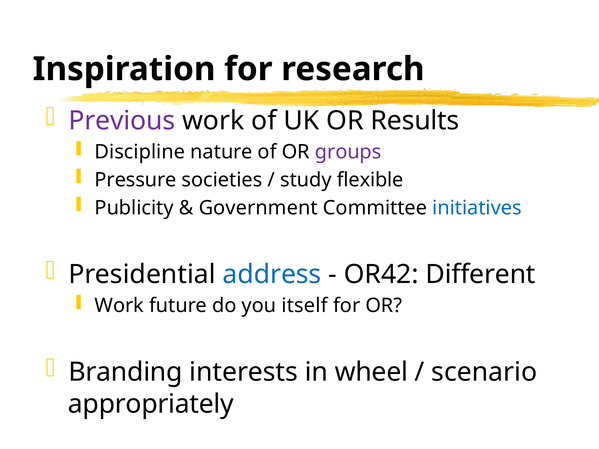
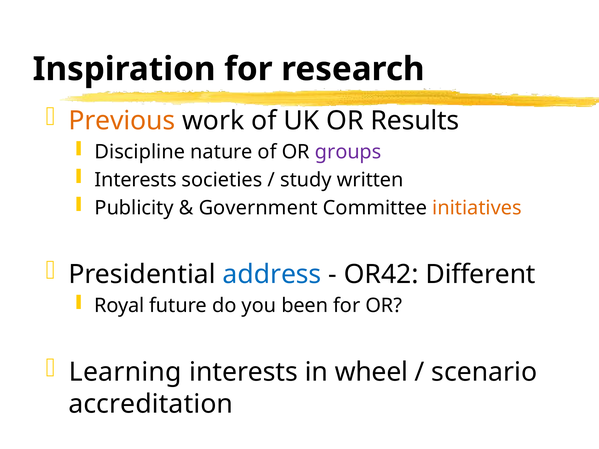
Previous colour: purple -> orange
Pressure at (136, 180): Pressure -> Interests
flexible: flexible -> written
initiatives colour: blue -> orange
Work at (119, 306): Work -> Royal
itself: itself -> been
Branding: Branding -> Learning
appropriately: appropriately -> accreditation
